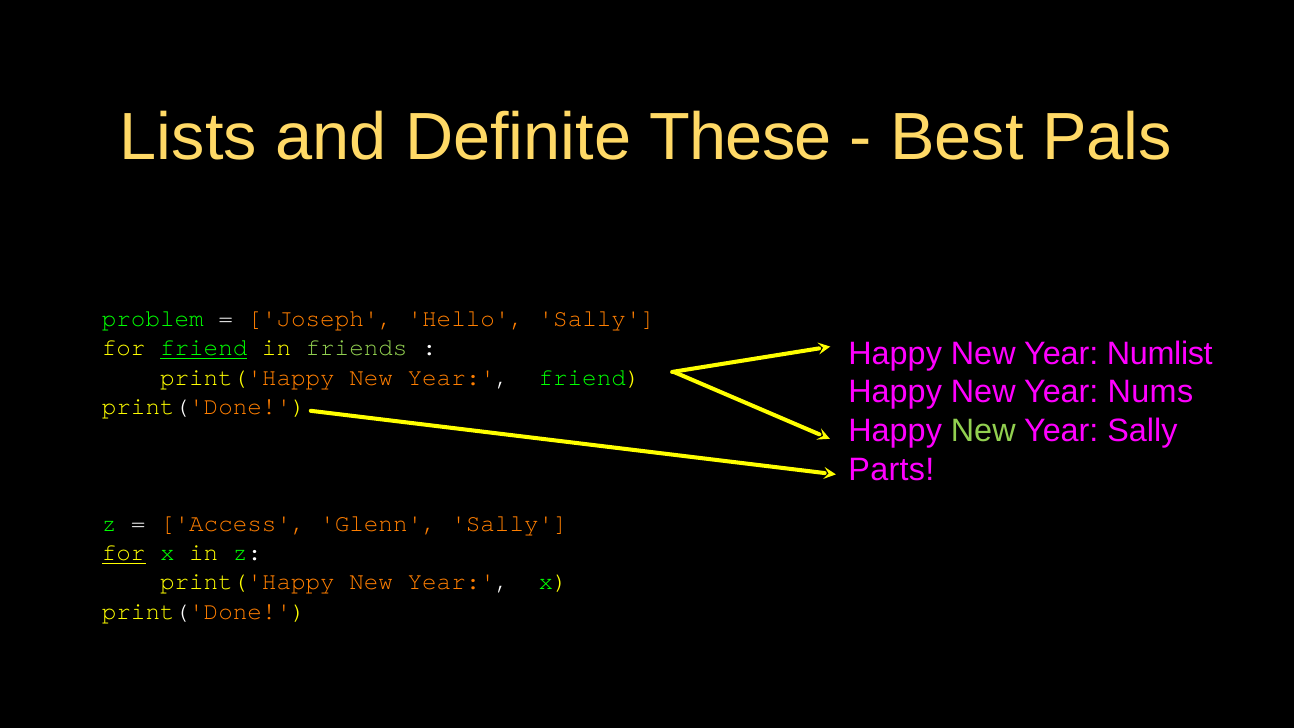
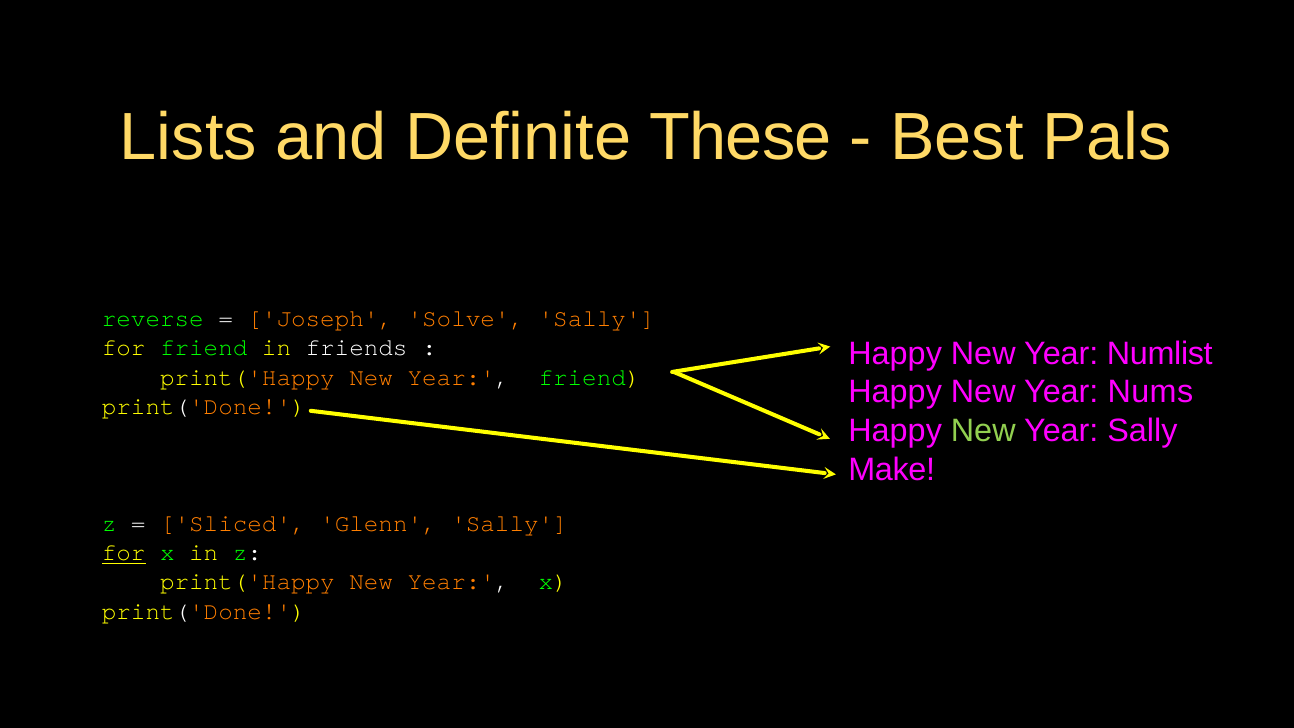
problem: problem -> reverse
Hello: Hello -> Solve
friend at (204, 348) underline: present -> none
friends colour: light green -> white
Parts: Parts -> Make
Access: Access -> Sliced
